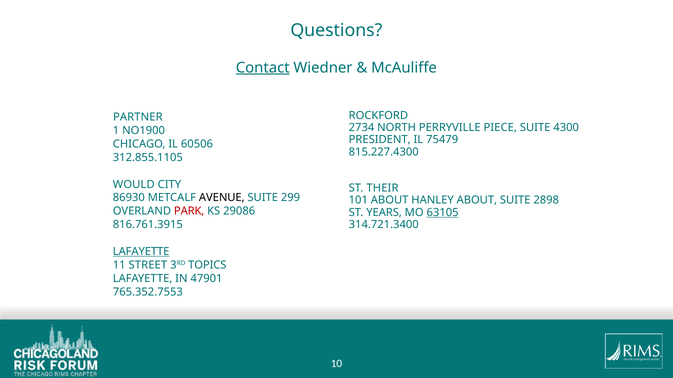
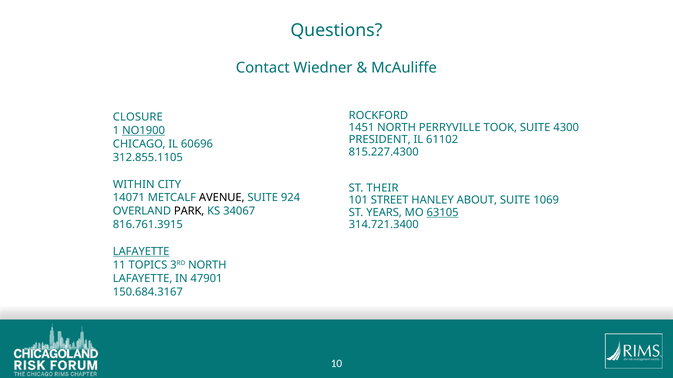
Contact underline: present -> none
PARTNER: PARTNER -> CLOSURE
2734: 2734 -> 1451
PIECE: PIECE -> TOOK
NO1900 underline: none -> present
75479: 75479 -> 61102
60506: 60506 -> 60696
WOULD: WOULD -> WITHIN
86930: 86930 -> 14071
299: 299 -> 924
101 ABOUT: ABOUT -> STREET
2898: 2898 -> 1069
PARK colour: red -> black
29086: 29086 -> 34067
STREET: STREET -> TOPICS
3RD TOPICS: TOPICS -> NORTH
765.352.7553: 765.352.7553 -> 150.684.3167
